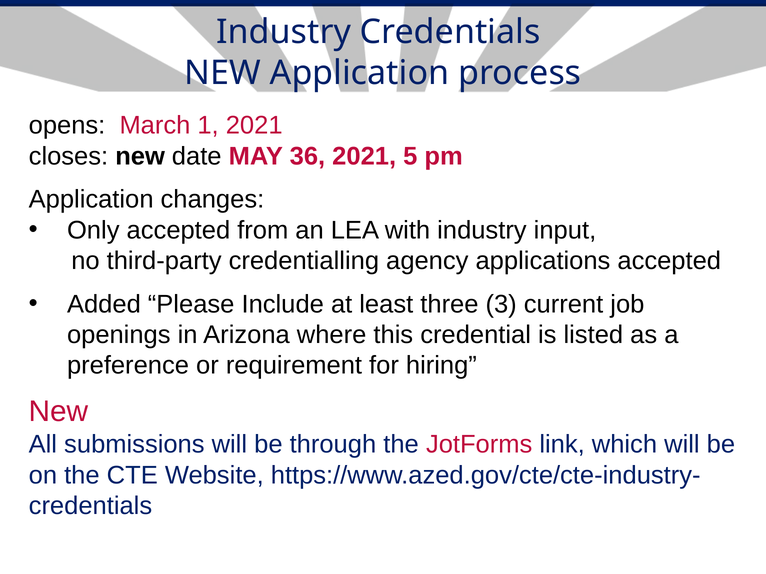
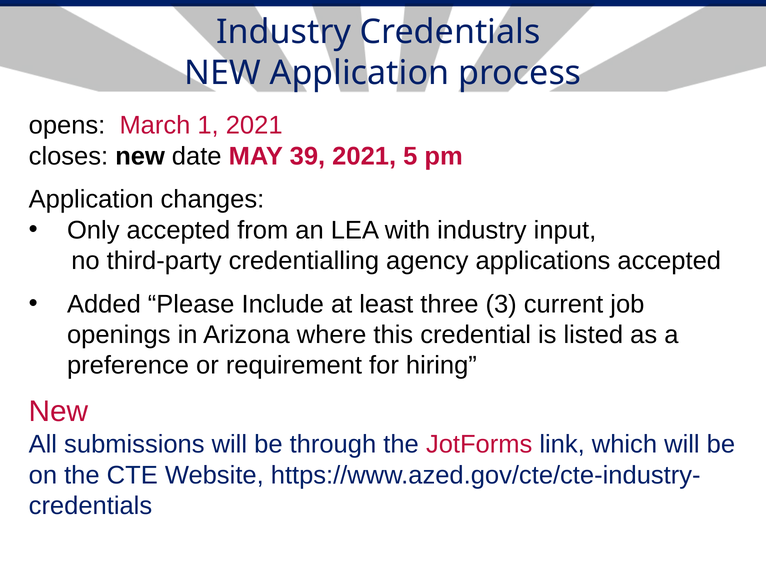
36: 36 -> 39
